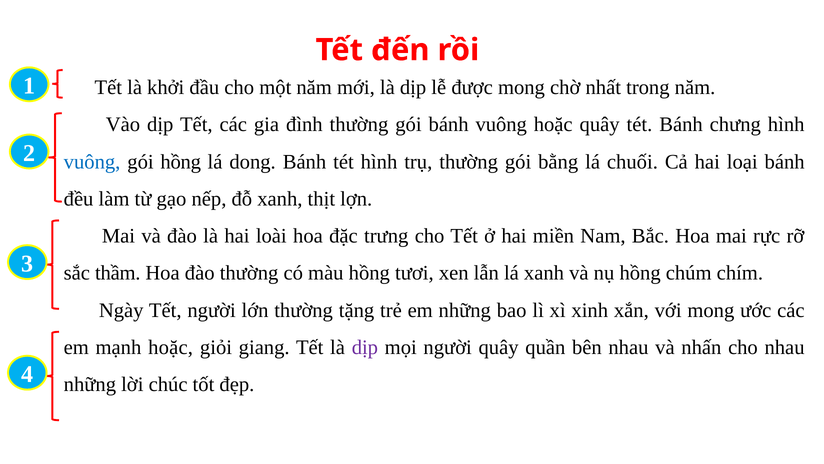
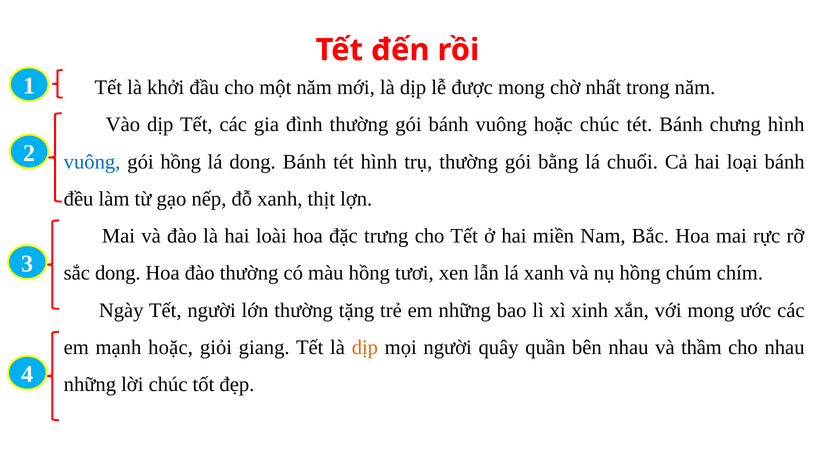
hoặc quây: quây -> chúc
sắc thầm: thầm -> dong
dịp at (365, 347) colour: purple -> orange
nhấn: nhấn -> thầm
